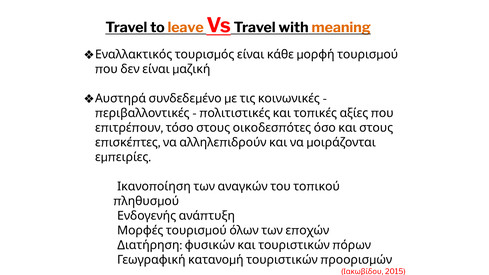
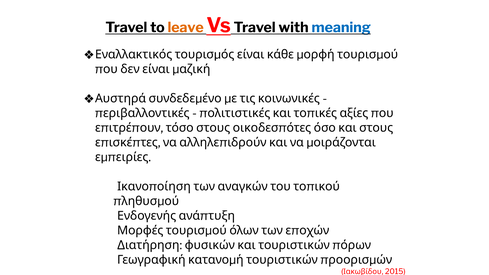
meaning colour: orange -> blue
